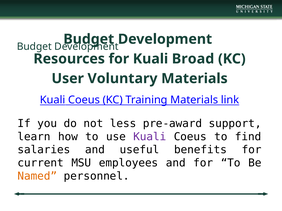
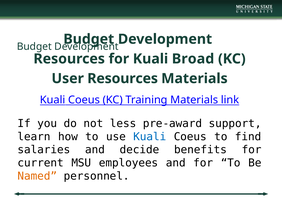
User Voluntary: Voluntary -> Resources
Kuali at (150, 137) colour: purple -> blue
useful: useful -> decide
